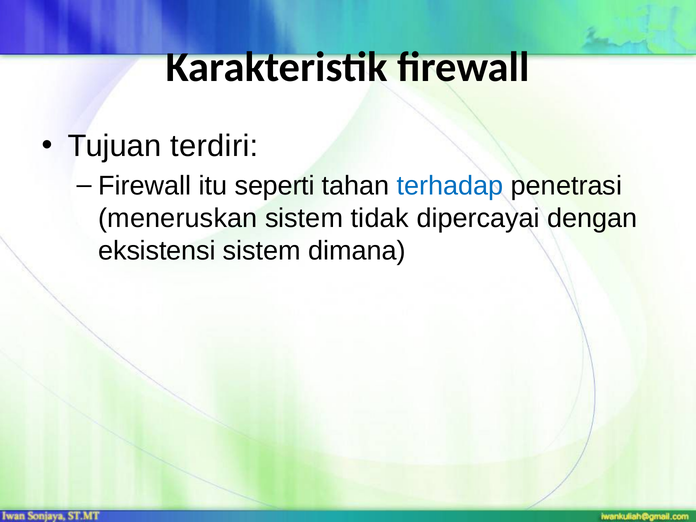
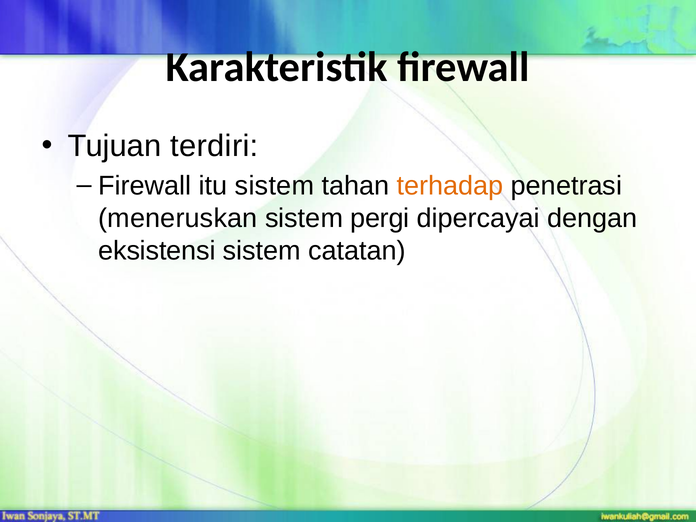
itu seperti: seperti -> sistem
terhadap colour: blue -> orange
tidak: tidak -> pergi
dimana: dimana -> catatan
